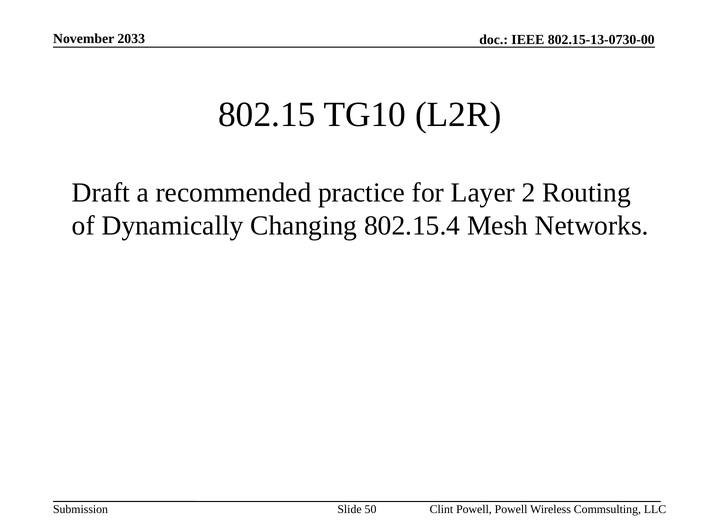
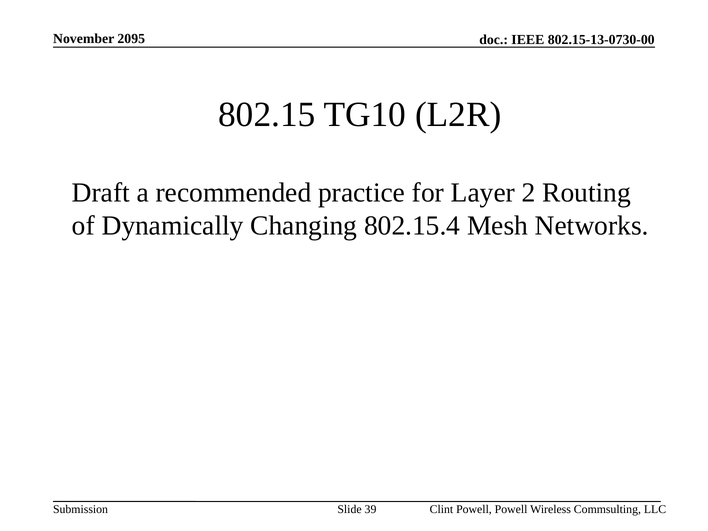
2033: 2033 -> 2095
50: 50 -> 39
